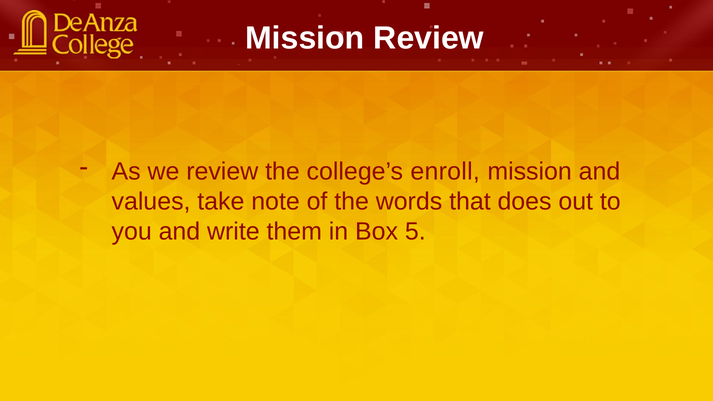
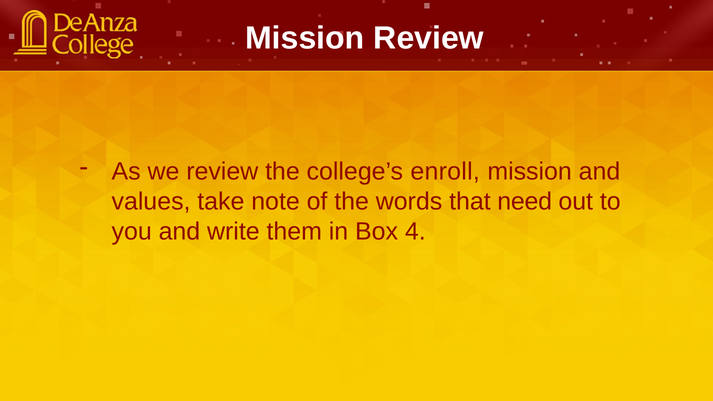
does: does -> need
5: 5 -> 4
